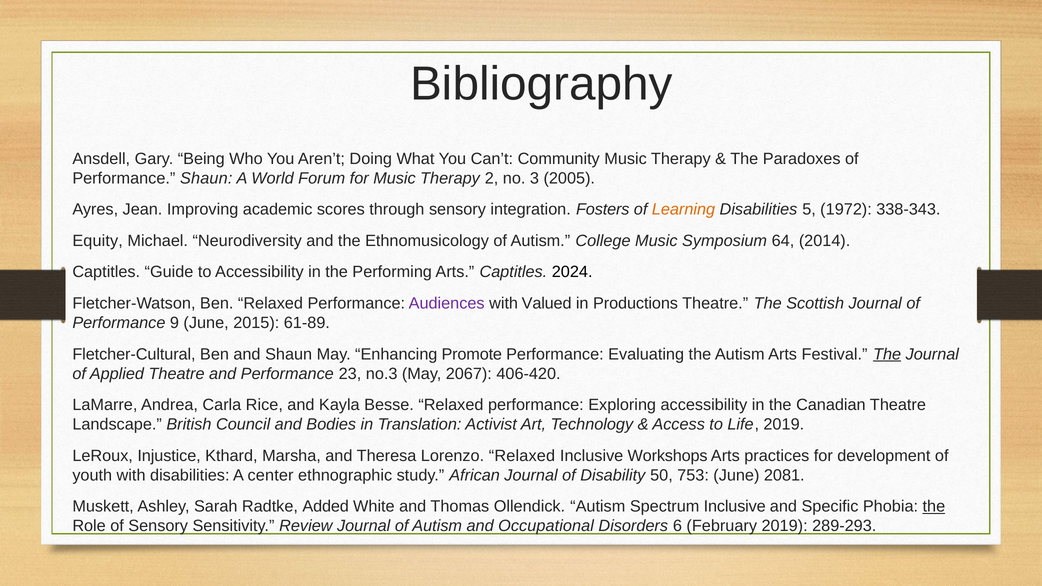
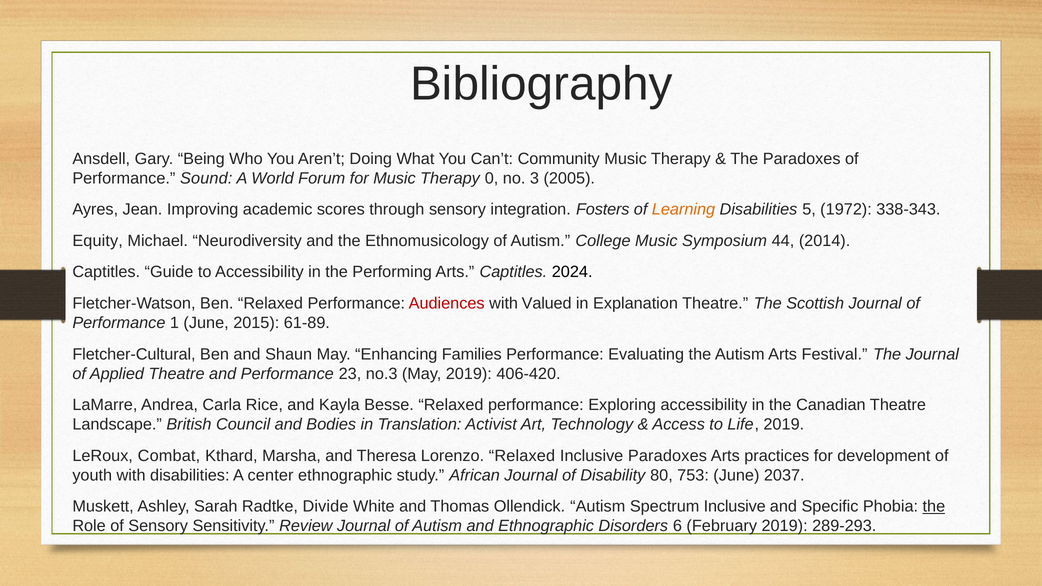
Performance Shaun: Shaun -> Sound
2: 2 -> 0
64: 64 -> 44
Audiences colour: purple -> red
Productions: Productions -> Explanation
9: 9 -> 1
Promote: Promote -> Families
The at (887, 354) underline: present -> none
May 2067: 2067 -> 2019
Injustice: Injustice -> Combat
Inclusive Workshops: Workshops -> Paradoxes
50: 50 -> 80
2081: 2081 -> 2037
Added: Added -> Divide
and Occupational: Occupational -> Ethnographic
